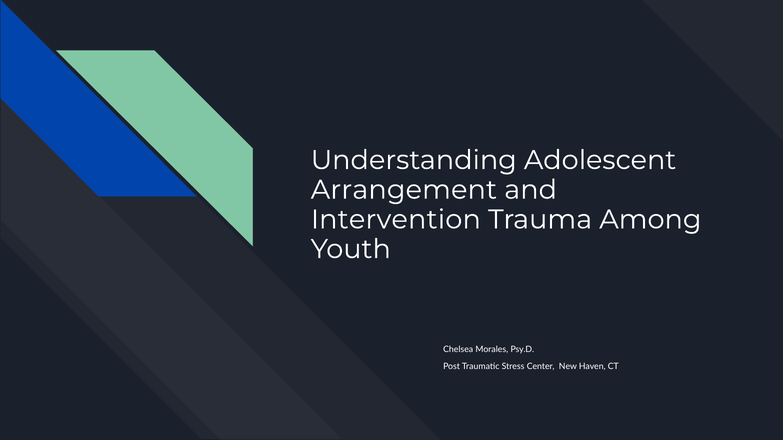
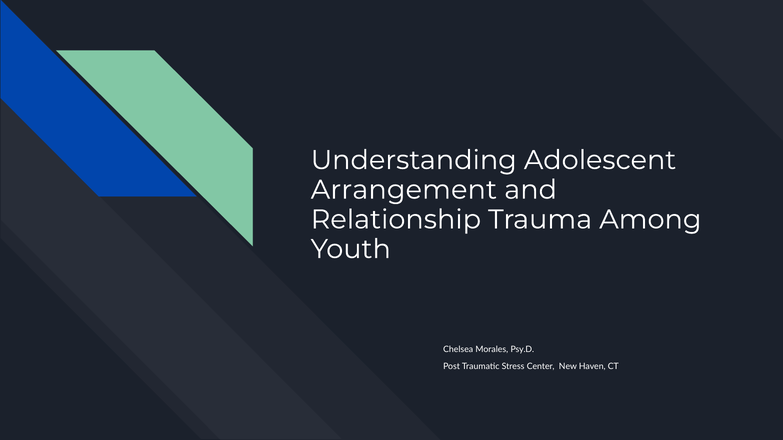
Intervention: Intervention -> Relationship
